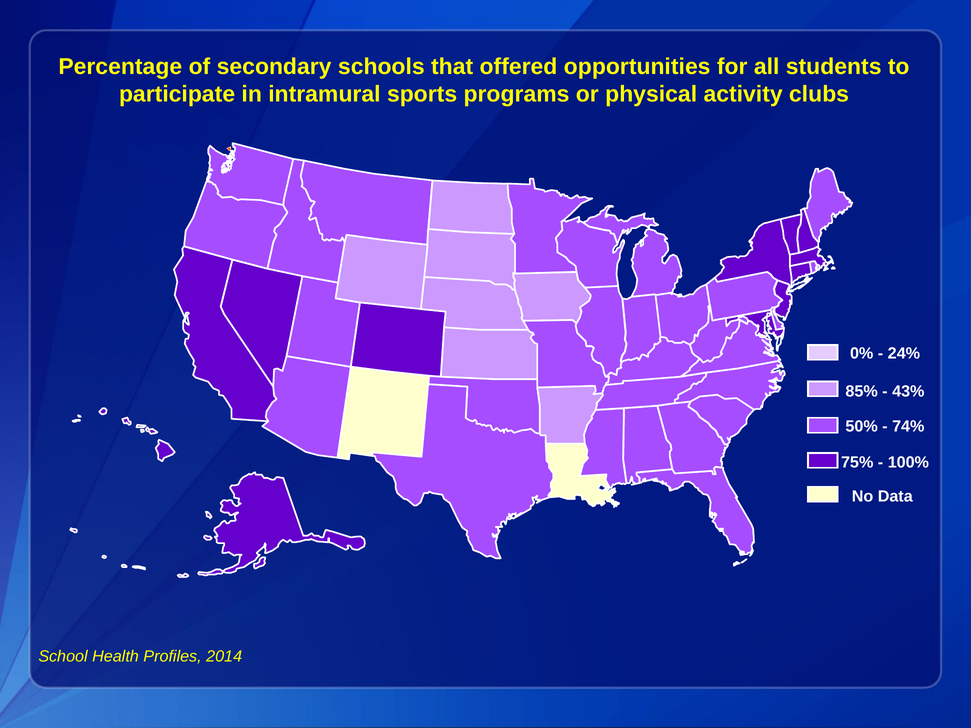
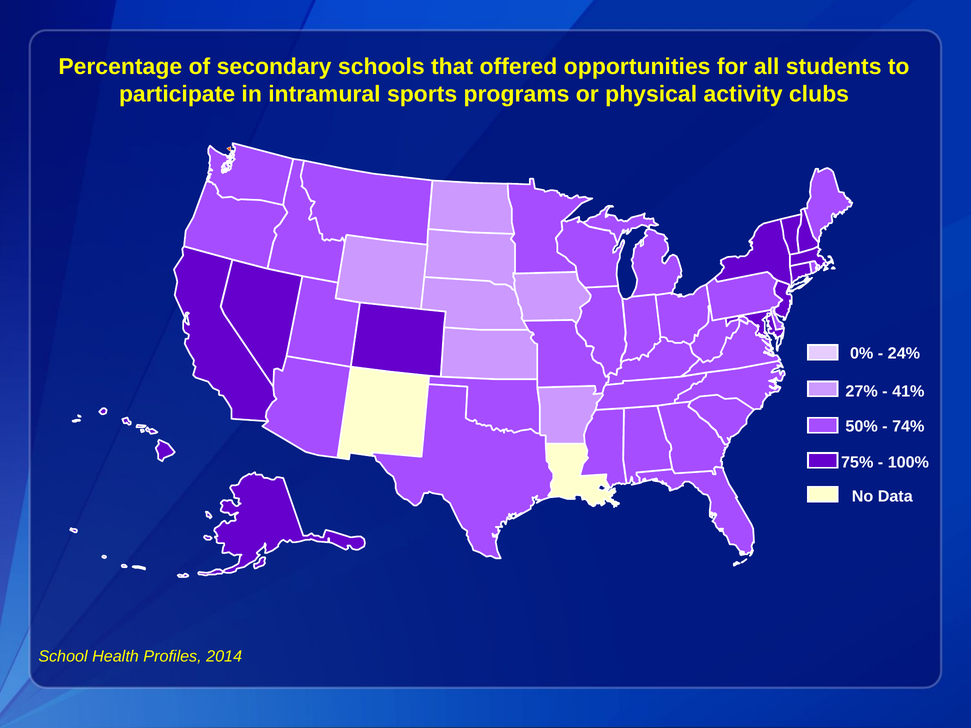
85%: 85% -> 27%
43%: 43% -> 41%
